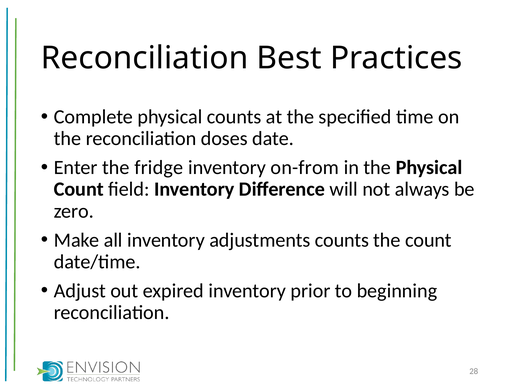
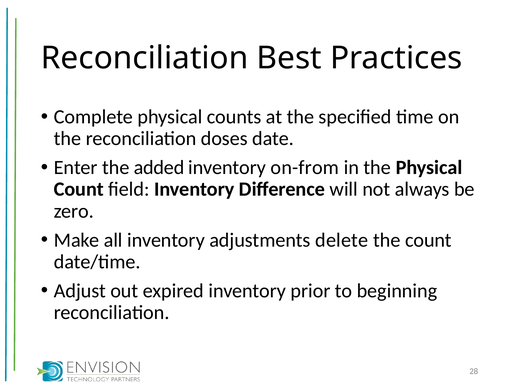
fridge: fridge -> added
adjustments counts: counts -> delete
